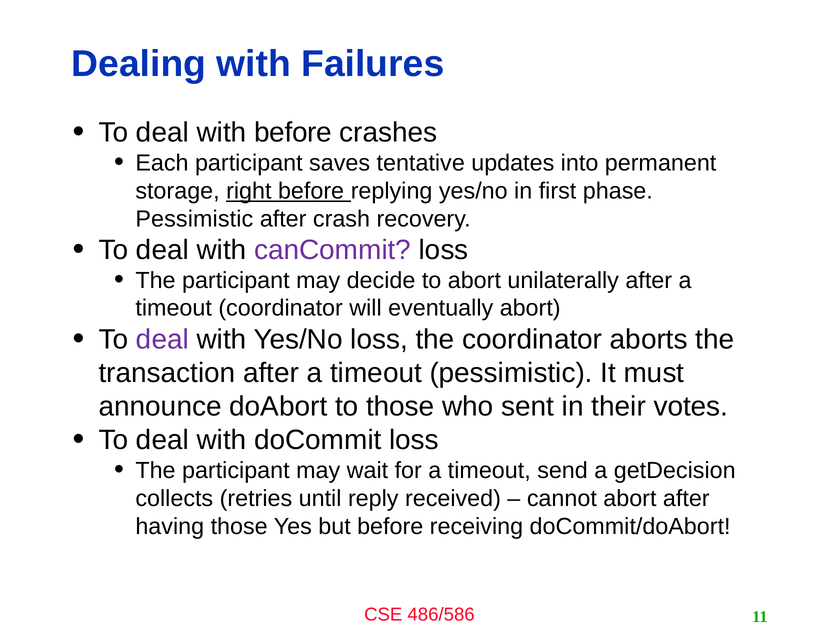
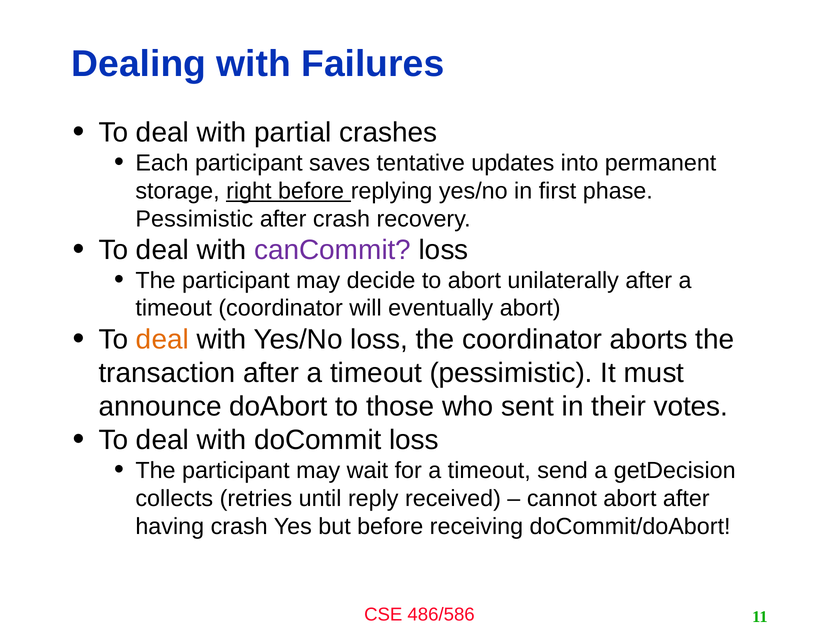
with before: before -> partial
deal at (162, 340) colour: purple -> orange
having those: those -> crash
